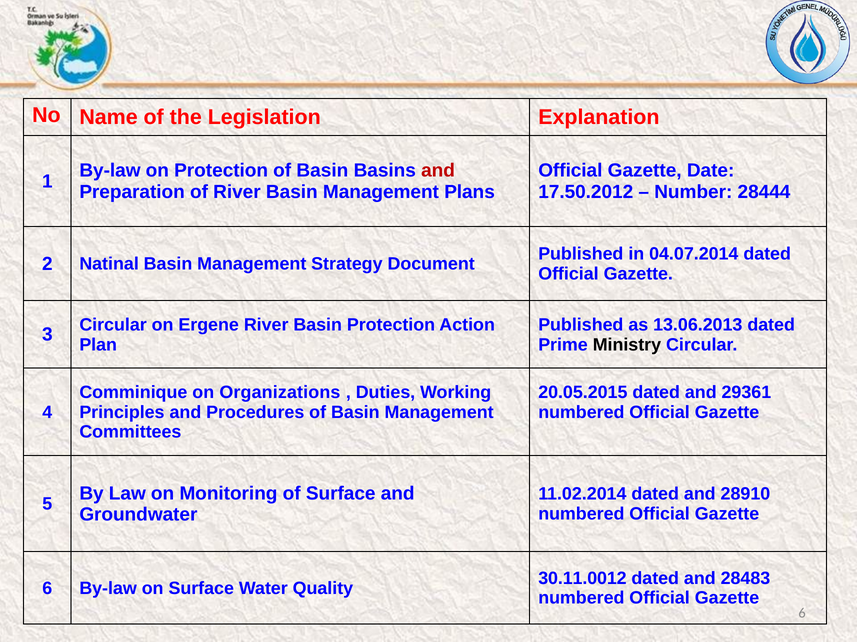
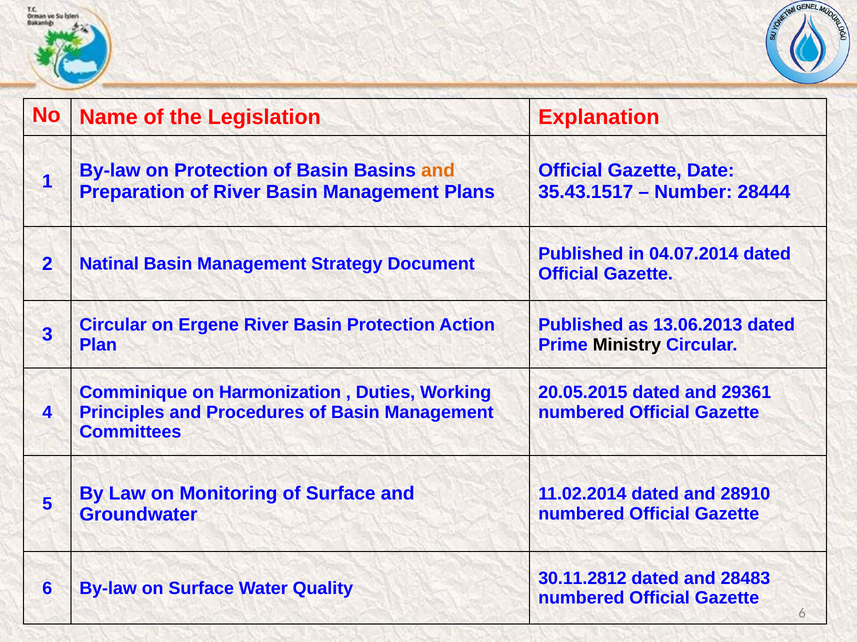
and at (438, 171) colour: red -> orange
17.50.2012: 17.50.2012 -> 35.43.1517
Organizations: Organizations -> Harmonization
30.11.0012: 30.11.0012 -> 30.11.2812
